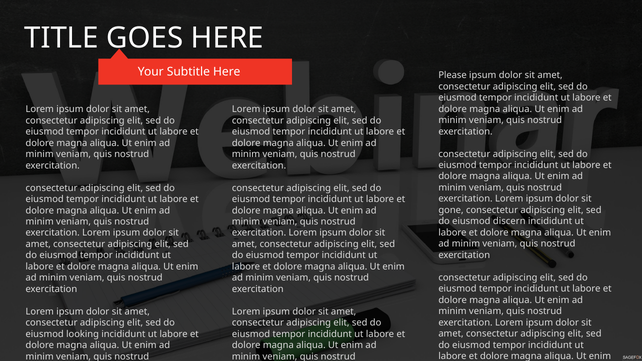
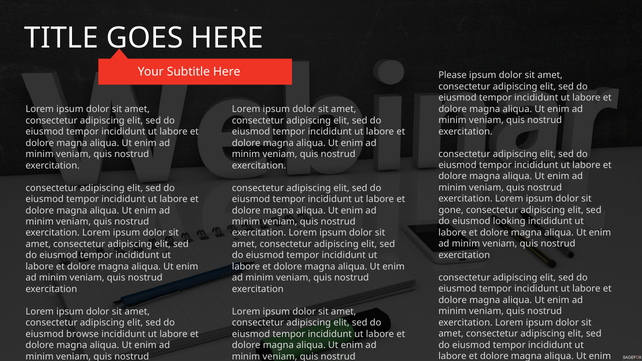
discern: discern -> looking
looking: looking -> browse
